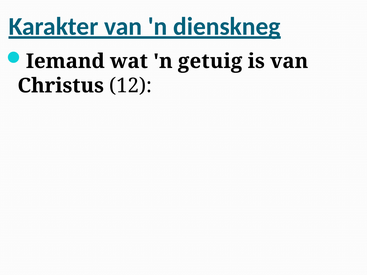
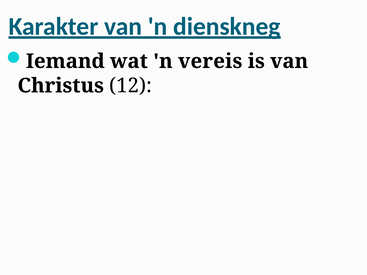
getuig: getuig -> vereis
